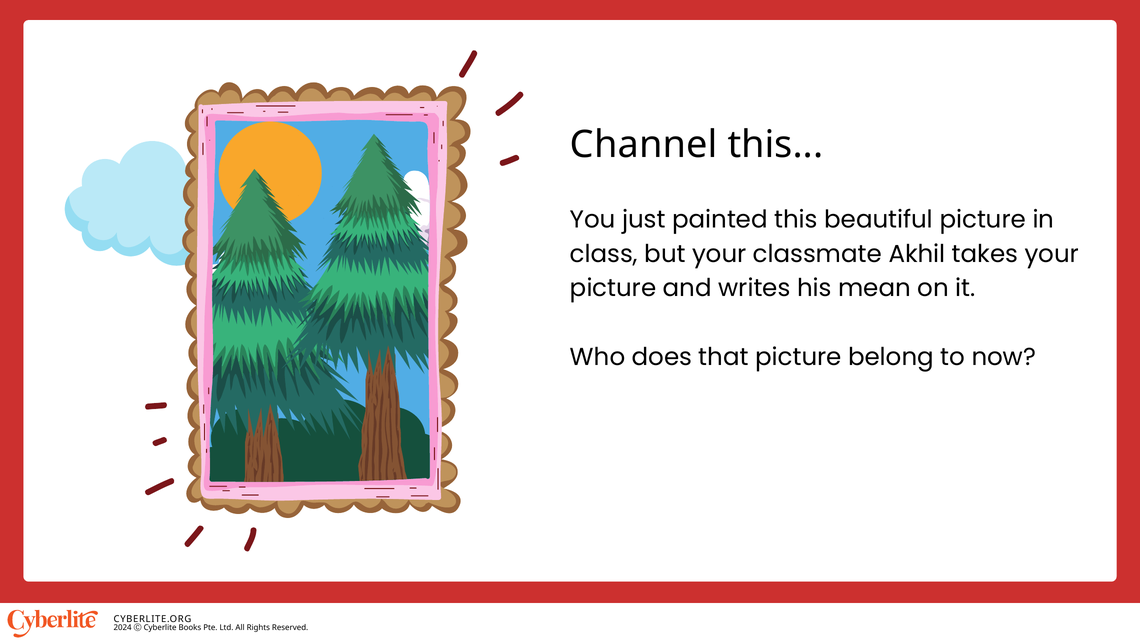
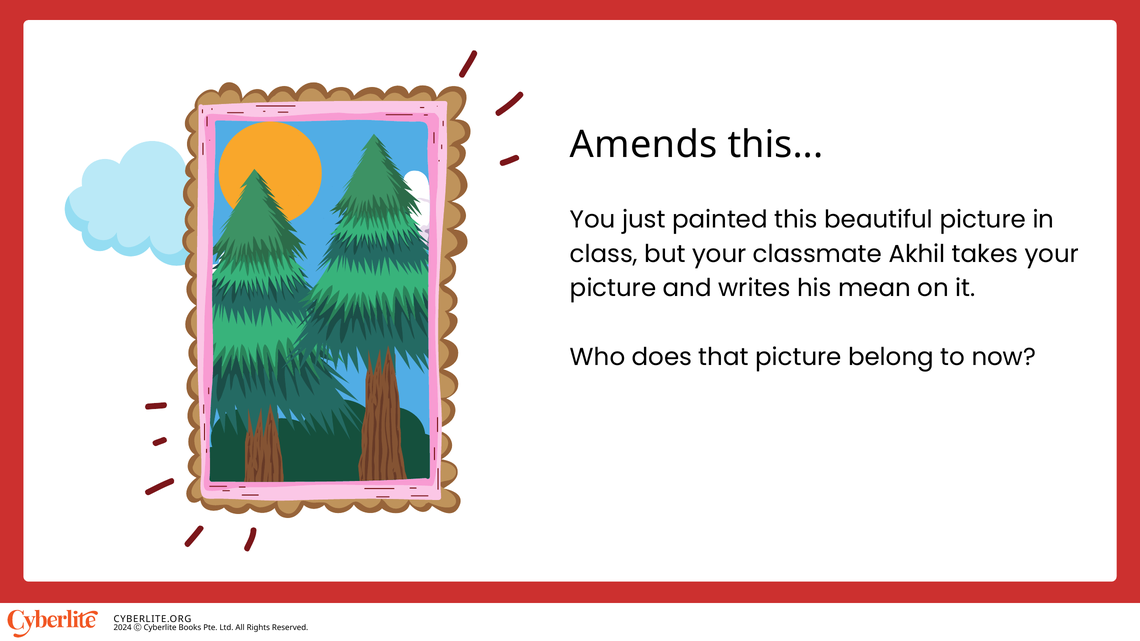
Channel: Channel -> Amends
